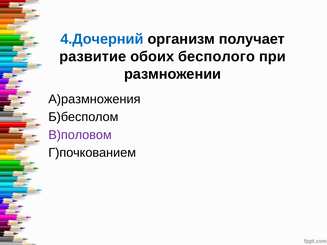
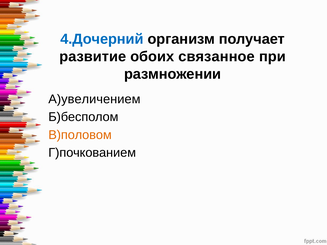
бесполого: бесполого -> связанное
А)размножения: А)размножения -> А)увеличением
В)половом colour: purple -> orange
